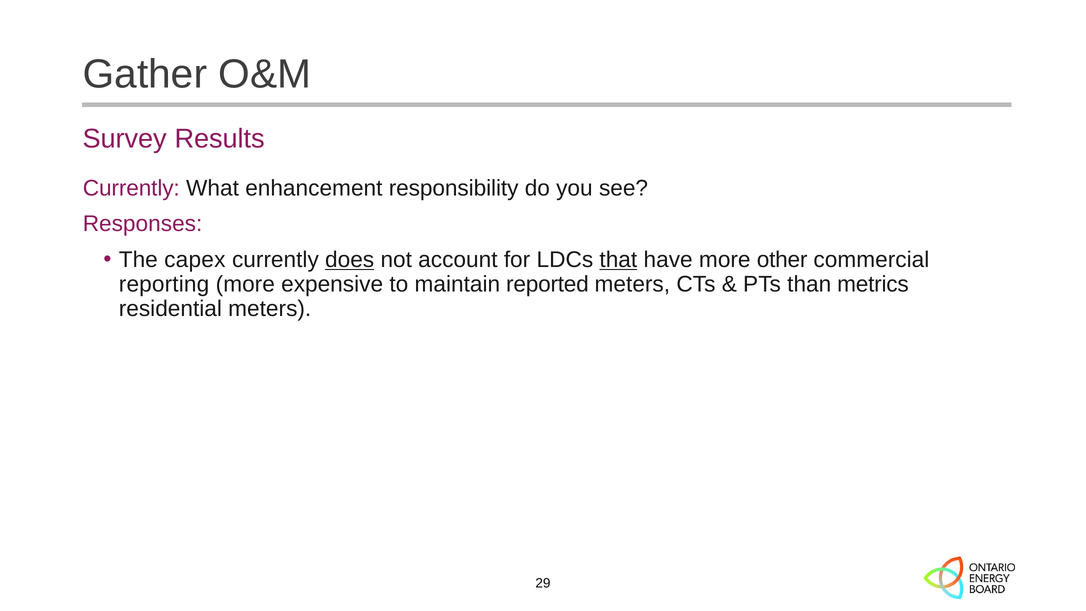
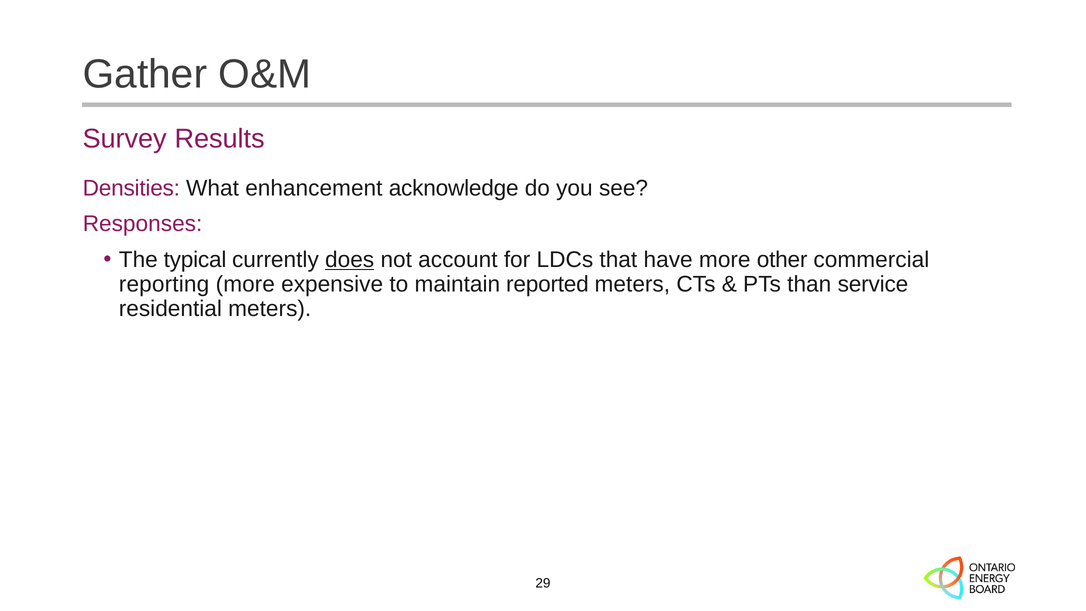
Currently at (131, 188): Currently -> Densities
responsibility: responsibility -> acknowledge
capex: capex -> typical
that underline: present -> none
metrics: metrics -> service
